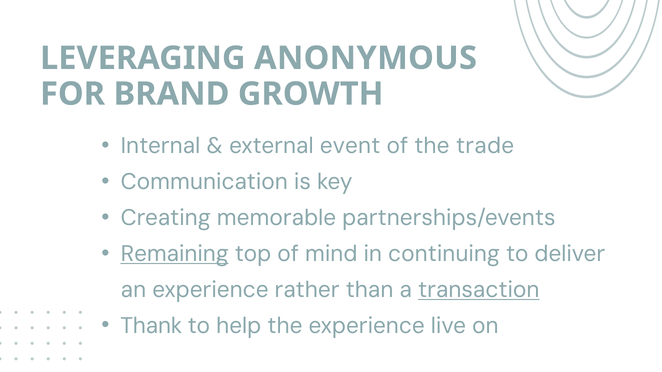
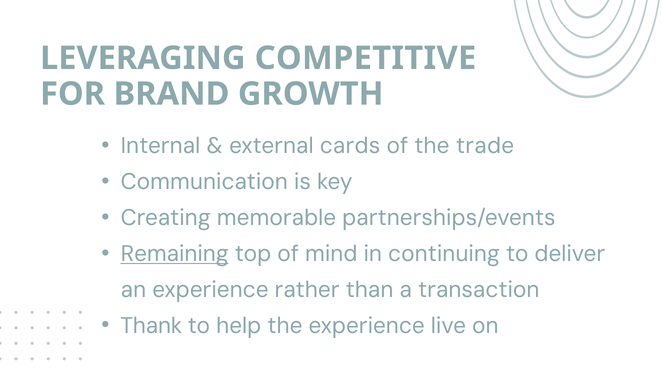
ANONYMOUS: ANONYMOUS -> COMPETITIVE
event: event -> cards
transaction underline: present -> none
